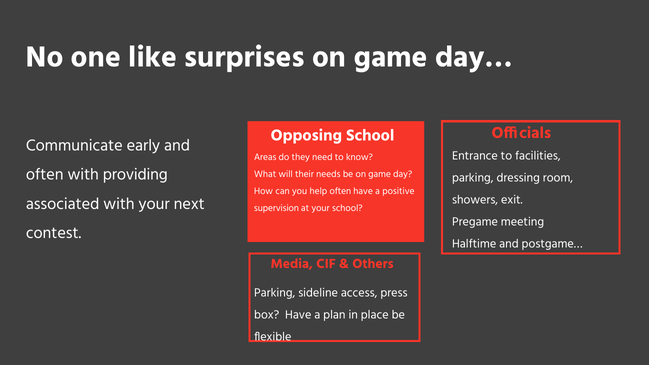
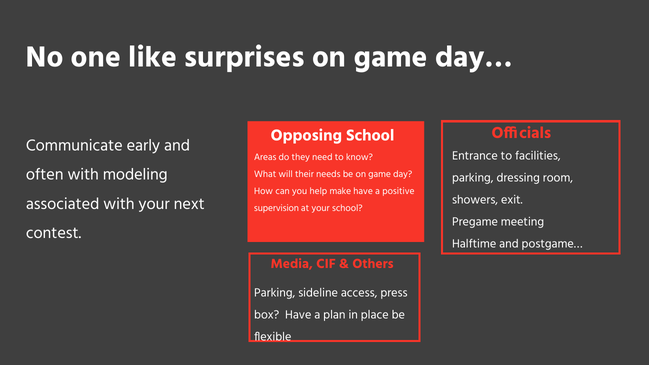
providing: providing -> modeling
help often: often -> make
